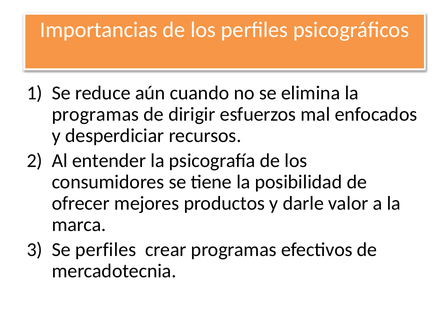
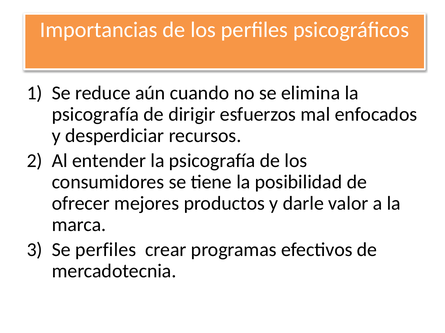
programas at (95, 115): programas -> psicografía
